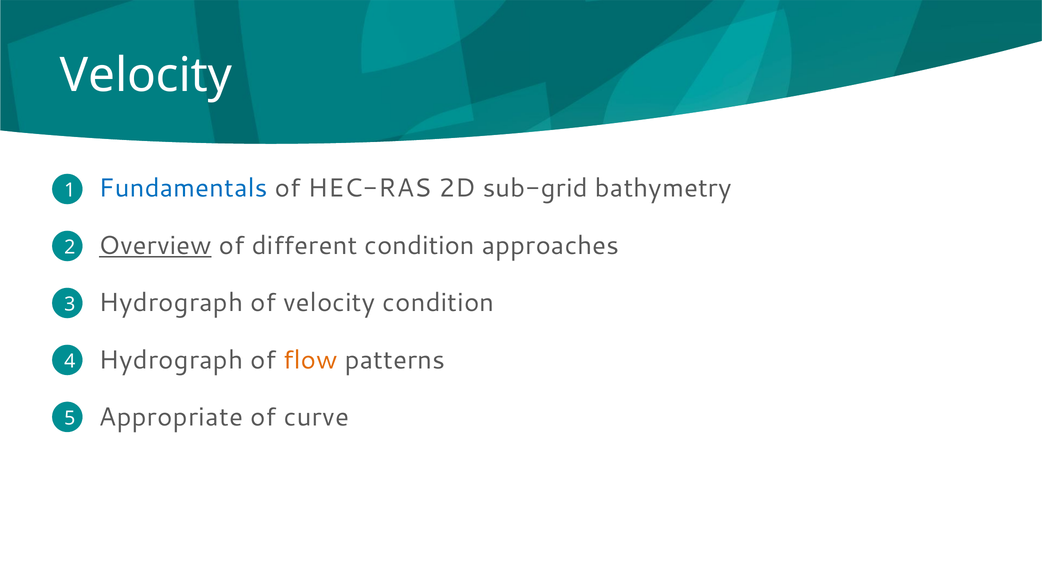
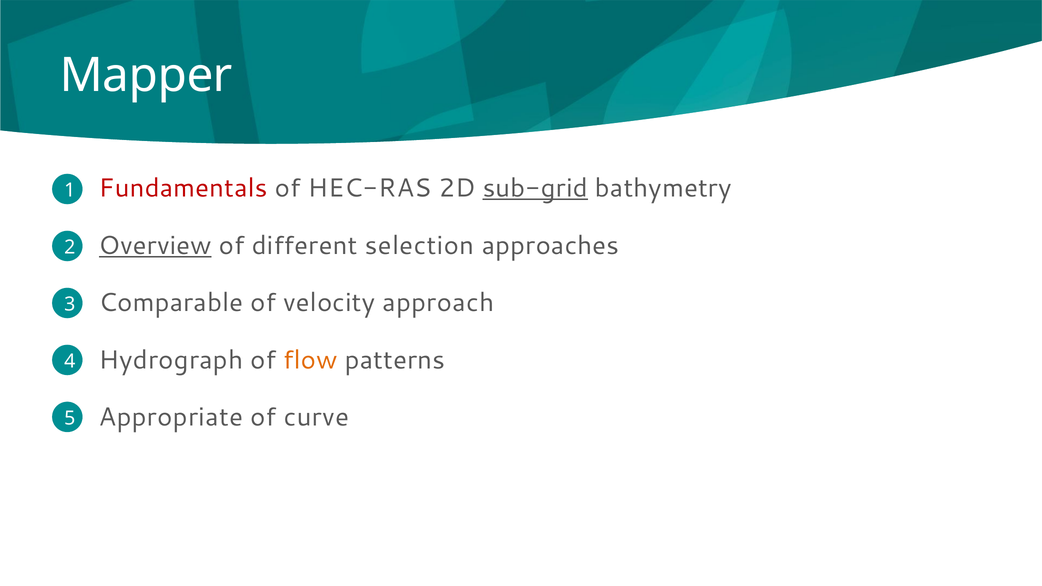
Velocity at (146, 76): Velocity -> Mapper
Fundamentals colour: blue -> red
sub-grid underline: none -> present
different condition: condition -> selection
Hydrograph at (171, 303): Hydrograph -> Comparable
velocity condition: condition -> approach
